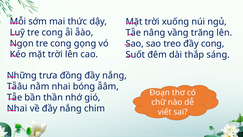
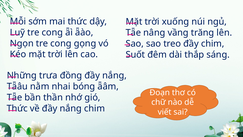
đầy cong: cong -> chim
Nhai at (17, 108): Nhai -> Thức
